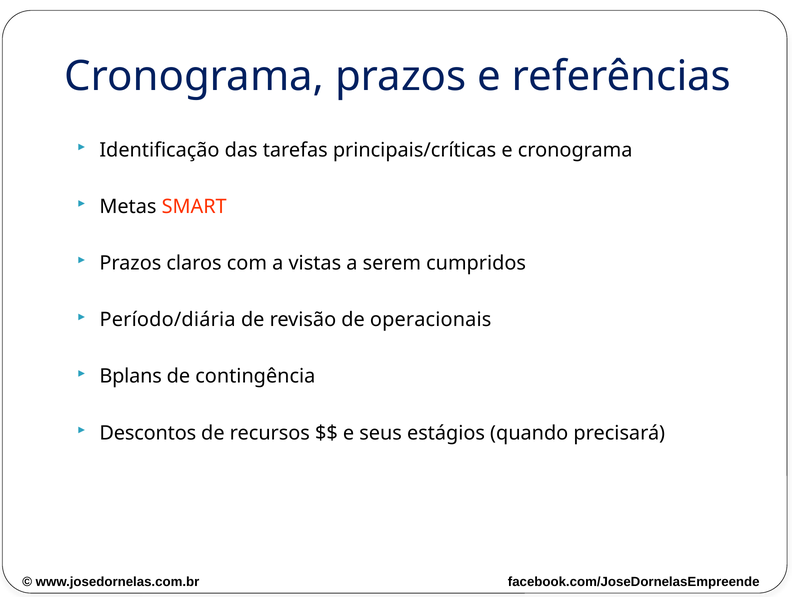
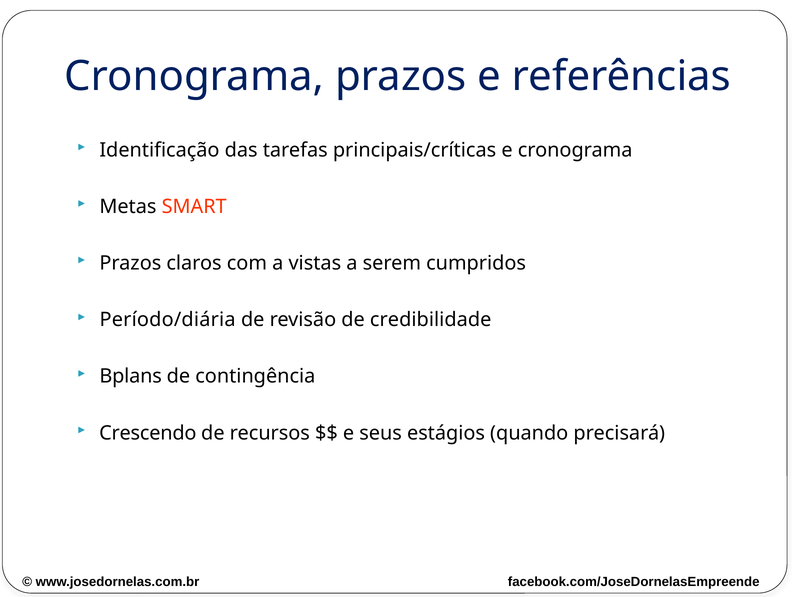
operacionais: operacionais -> credibilidade
Descontos: Descontos -> Crescendo
